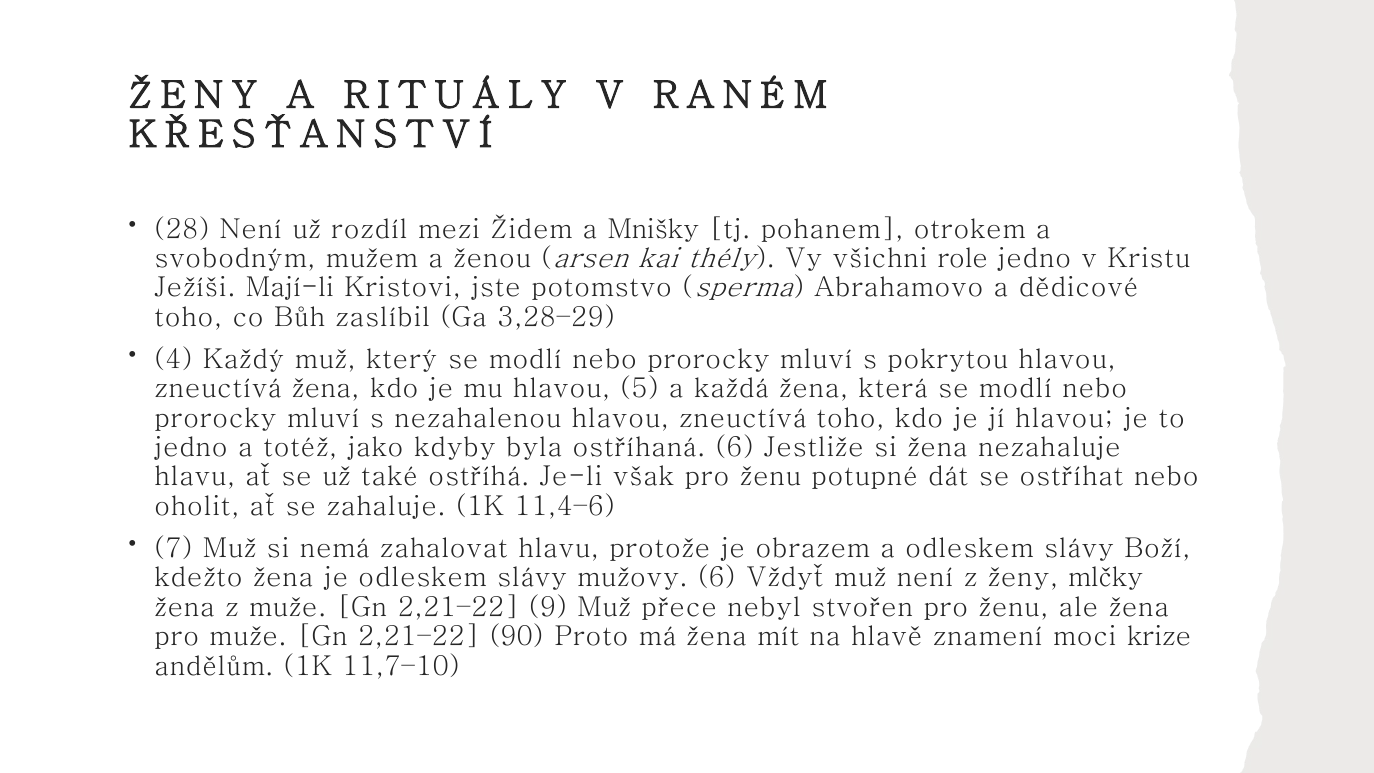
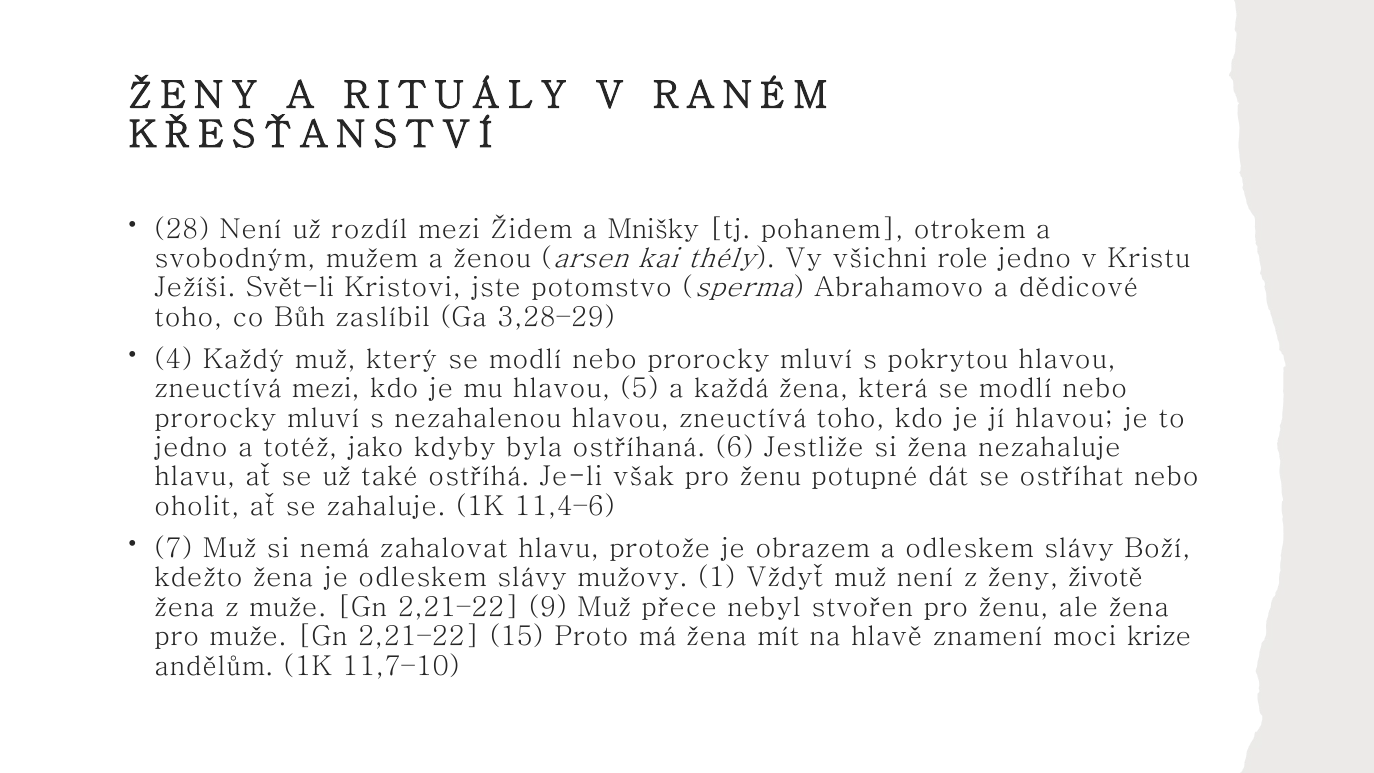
Mají-li: Mají-li -> Svět-li
zneuctívá žena: žena -> mezi
mužovy 6: 6 -> 1
mlčky: mlčky -> životě
90: 90 -> 15
